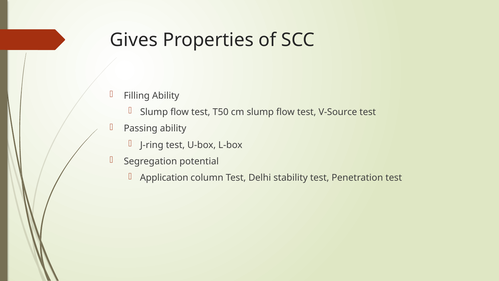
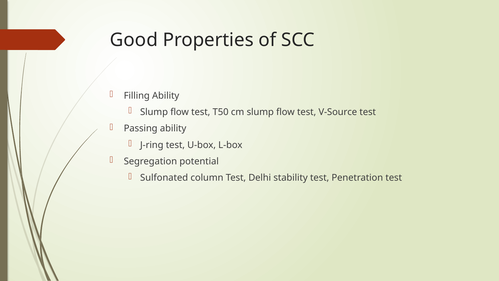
Gives: Gives -> Good
Application: Application -> Sulfonated
